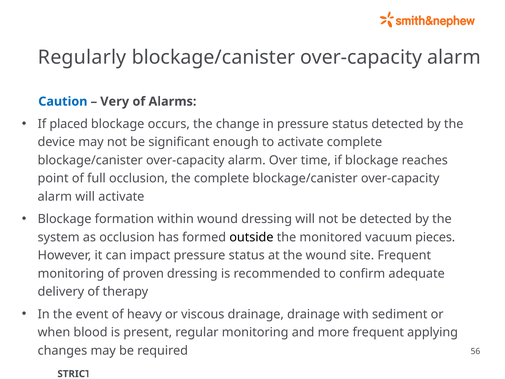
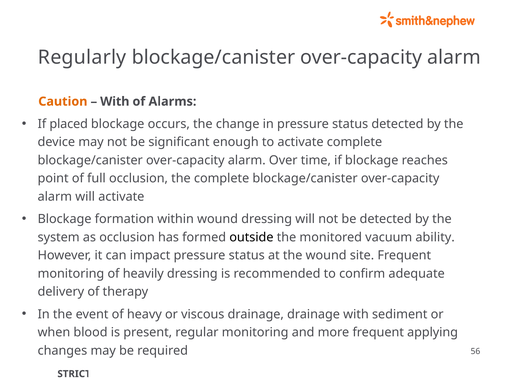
Caution colour: blue -> orange
Very at (115, 101): Very -> With
pieces: pieces -> ability
proven: proven -> heavily
